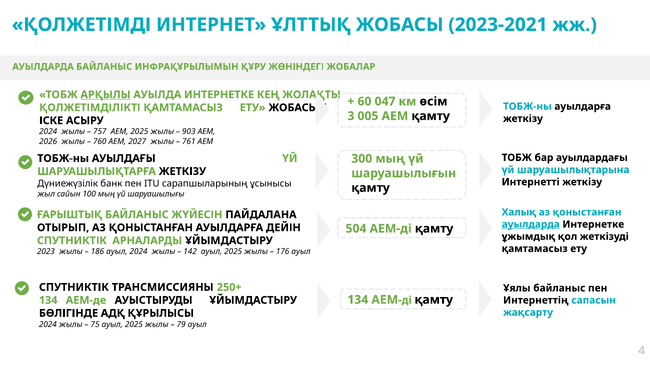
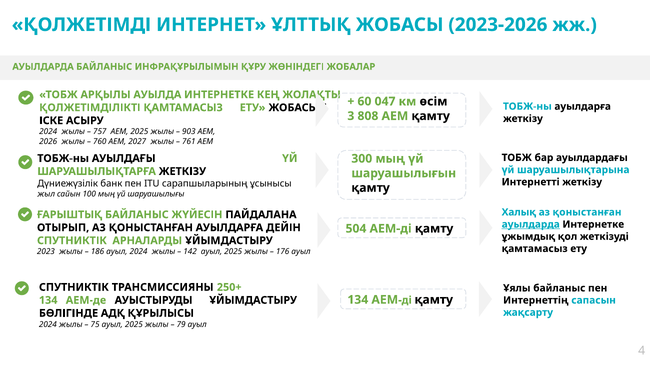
2023-2021: 2023-2021 -> 2023-2026
АРҚЫЛЫ underline: present -> none
005: 005 -> 808
